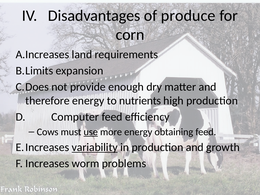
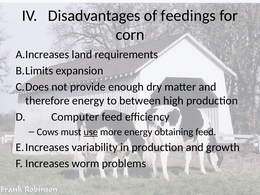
produce: produce -> feedings
nutrients: nutrients -> between
variability underline: present -> none
